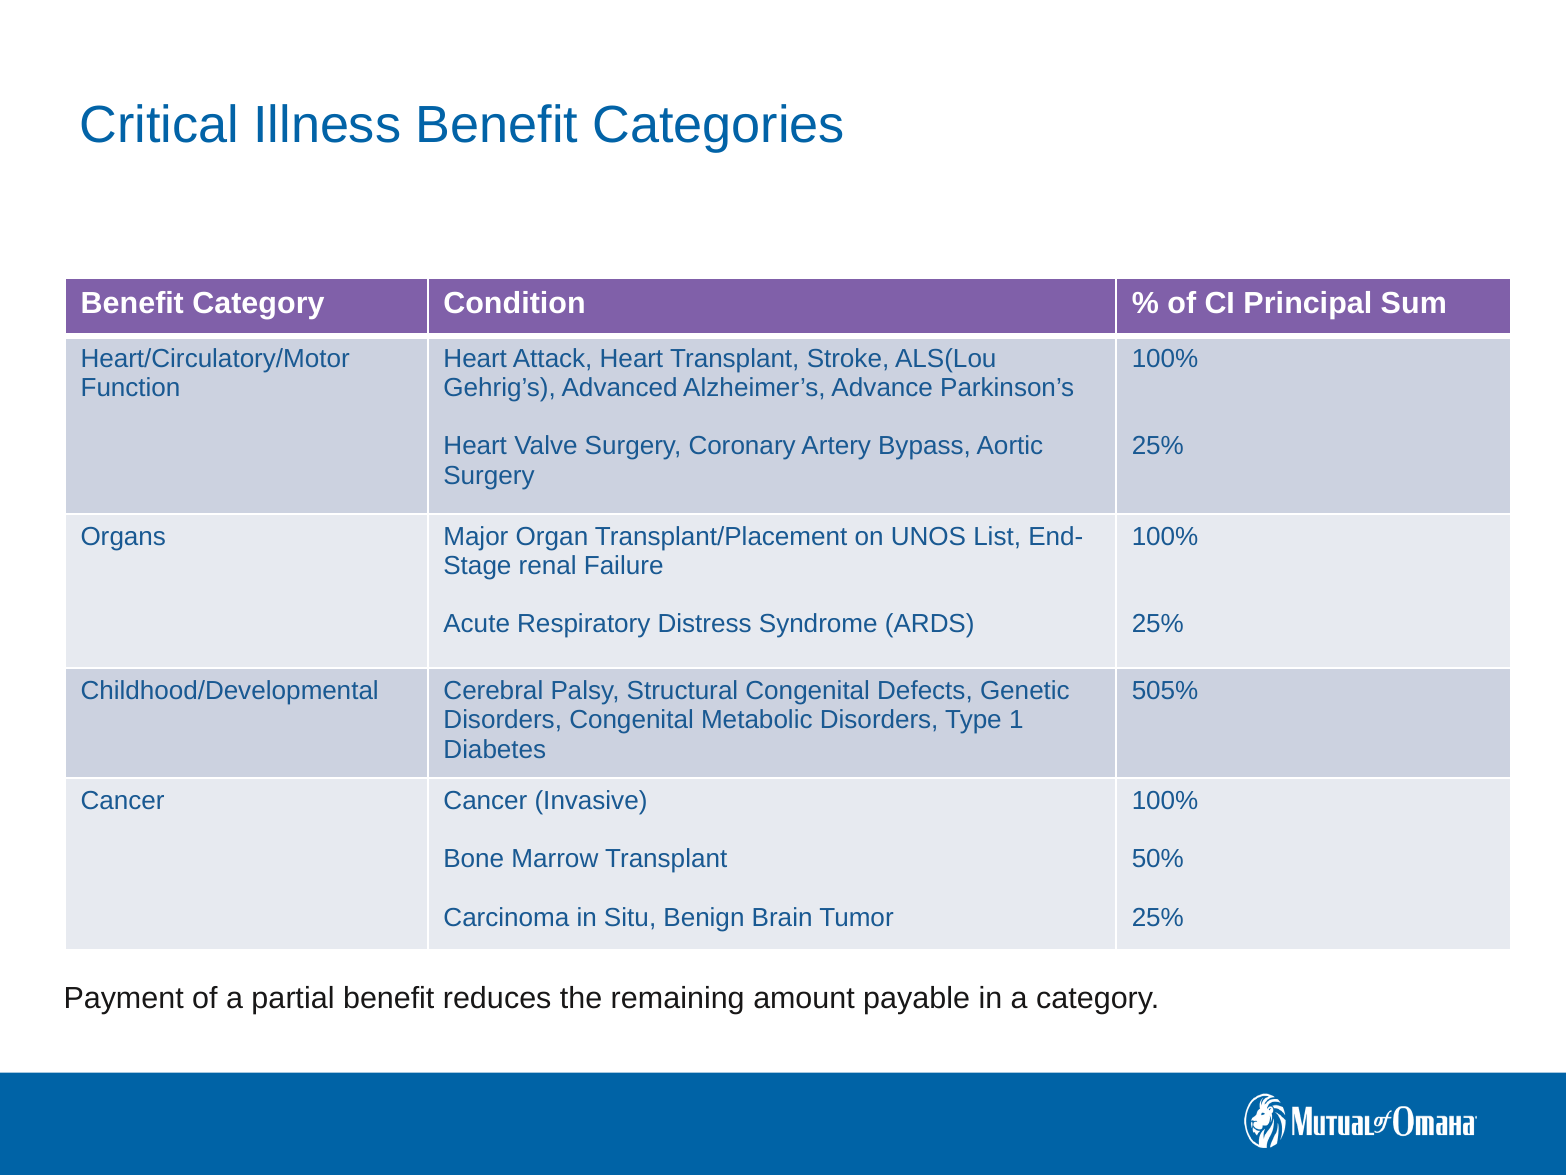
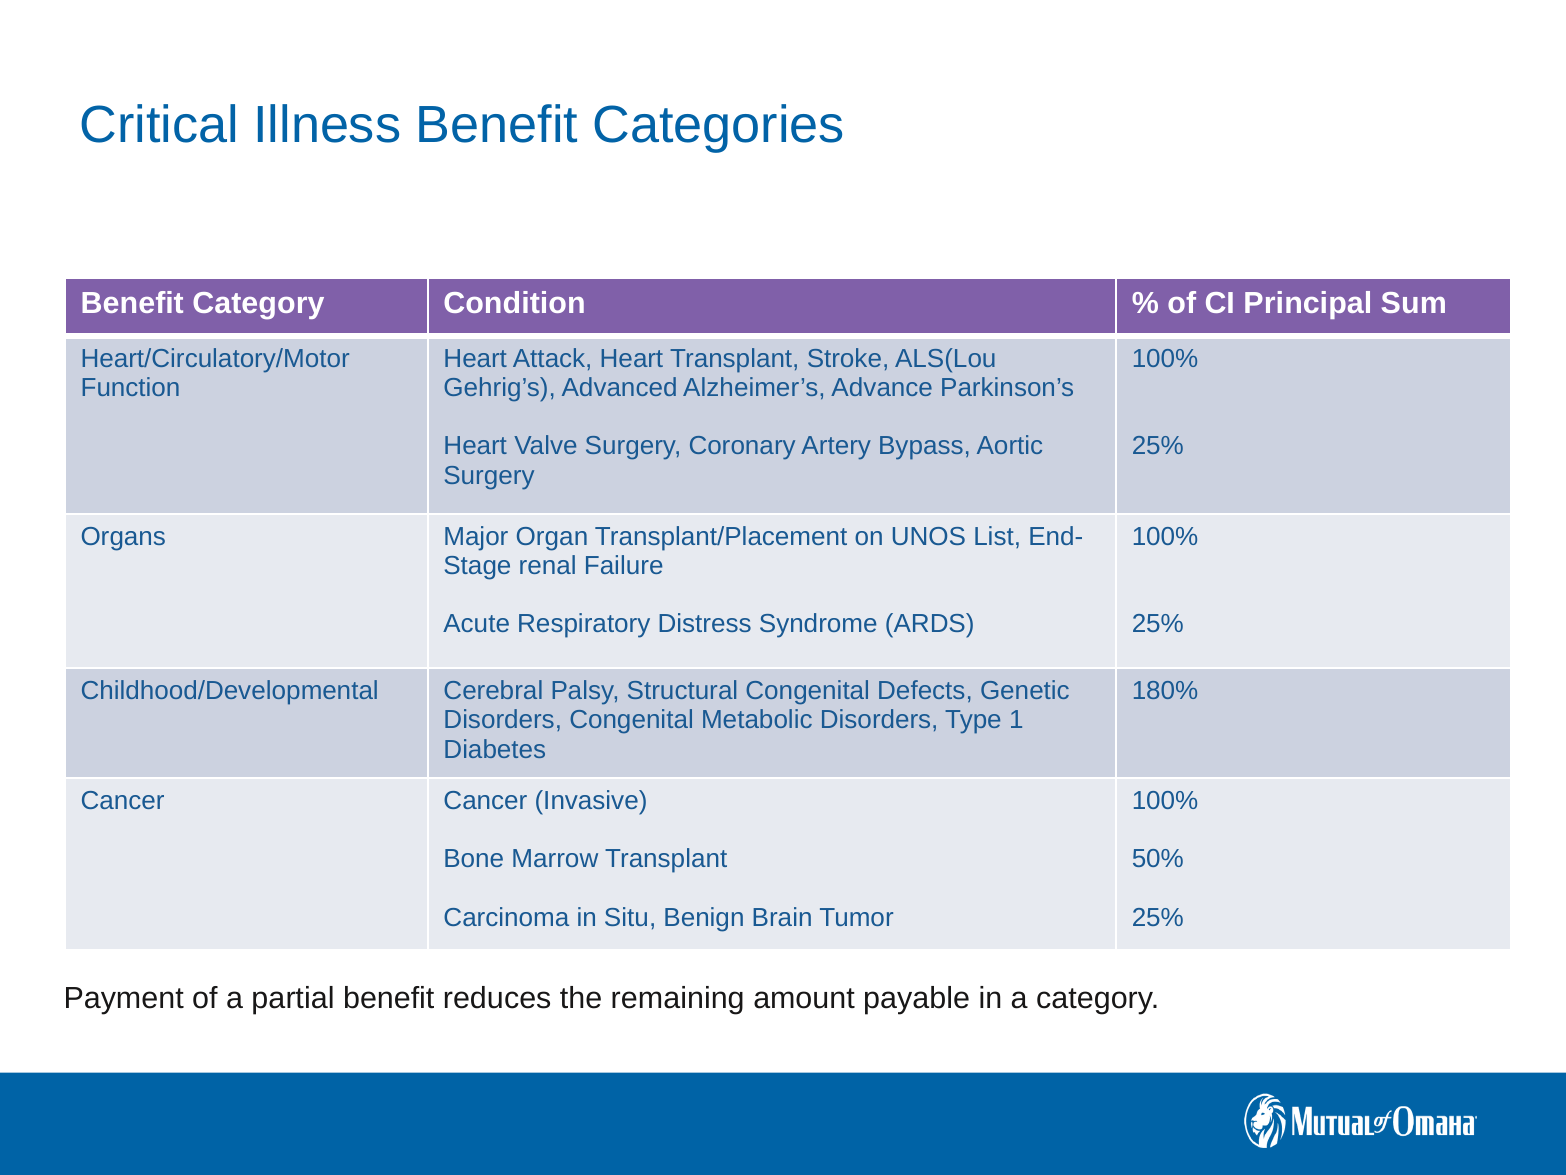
505%: 505% -> 180%
